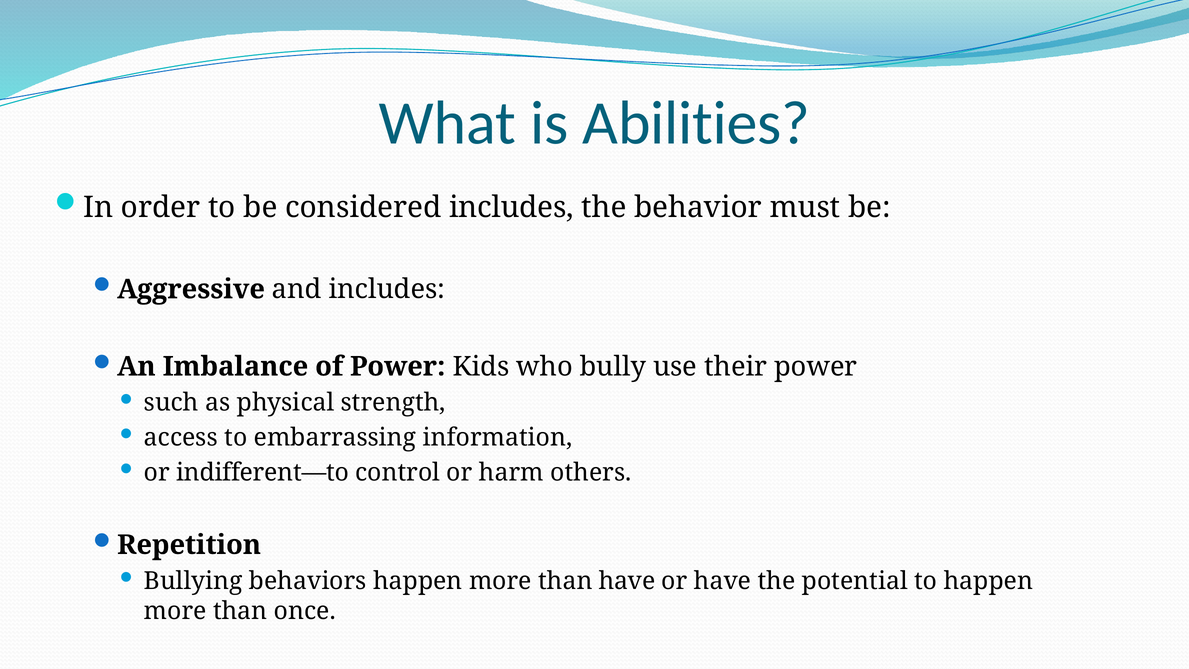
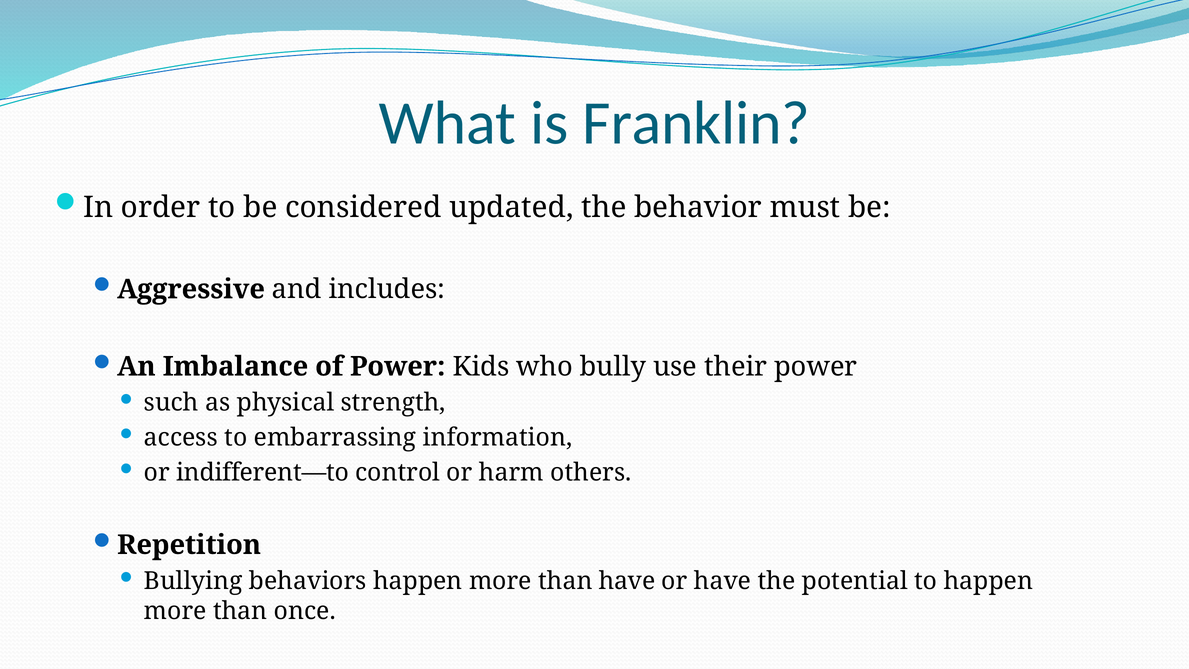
Abilities: Abilities -> Franklin
considered includes: includes -> updated
